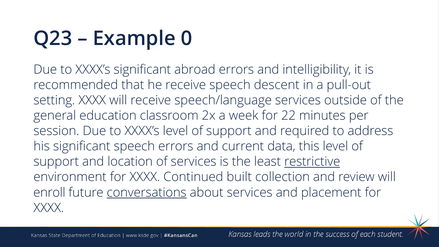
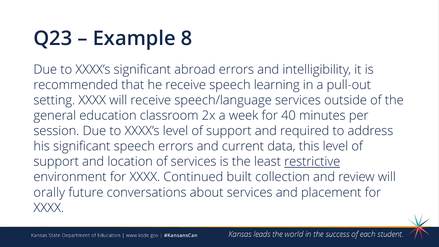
0: 0 -> 8
descent: descent -> learning
22: 22 -> 40
enroll: enroll -> orally
conversations underline: present -> none
